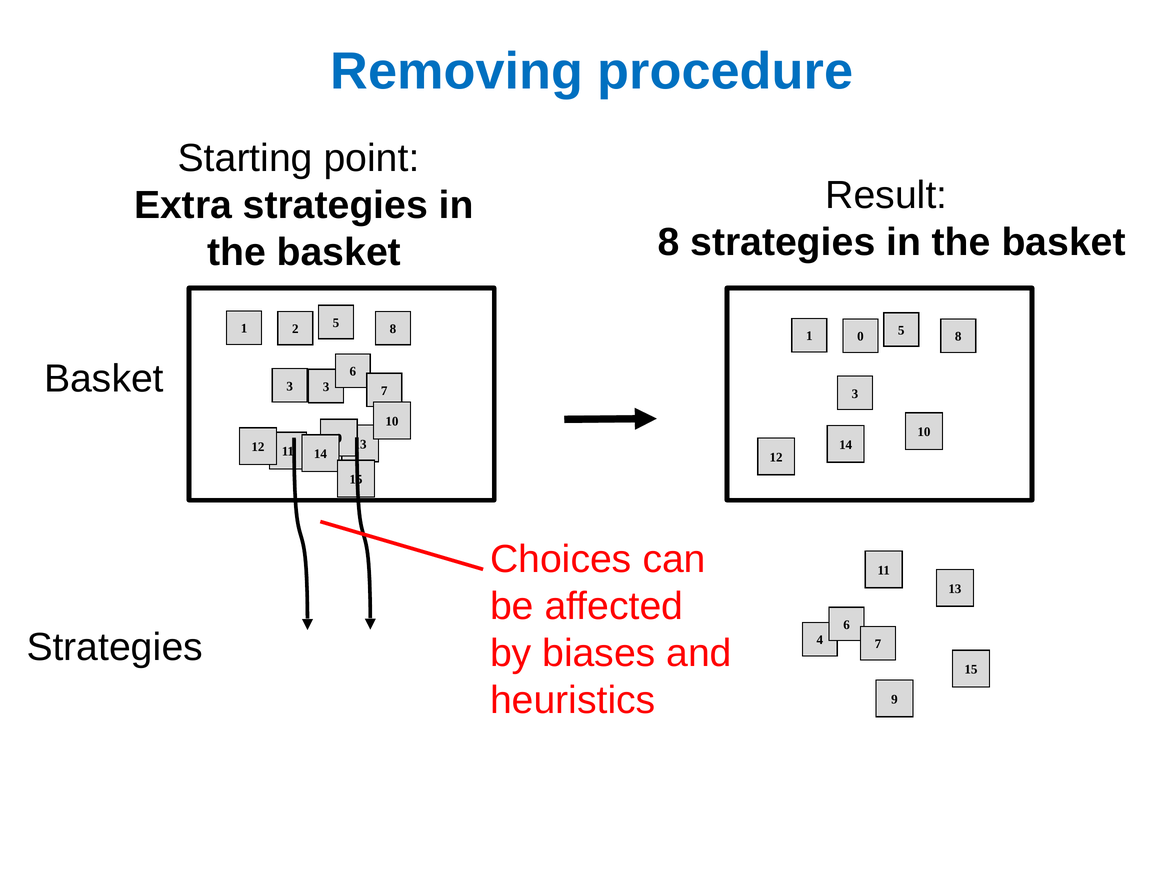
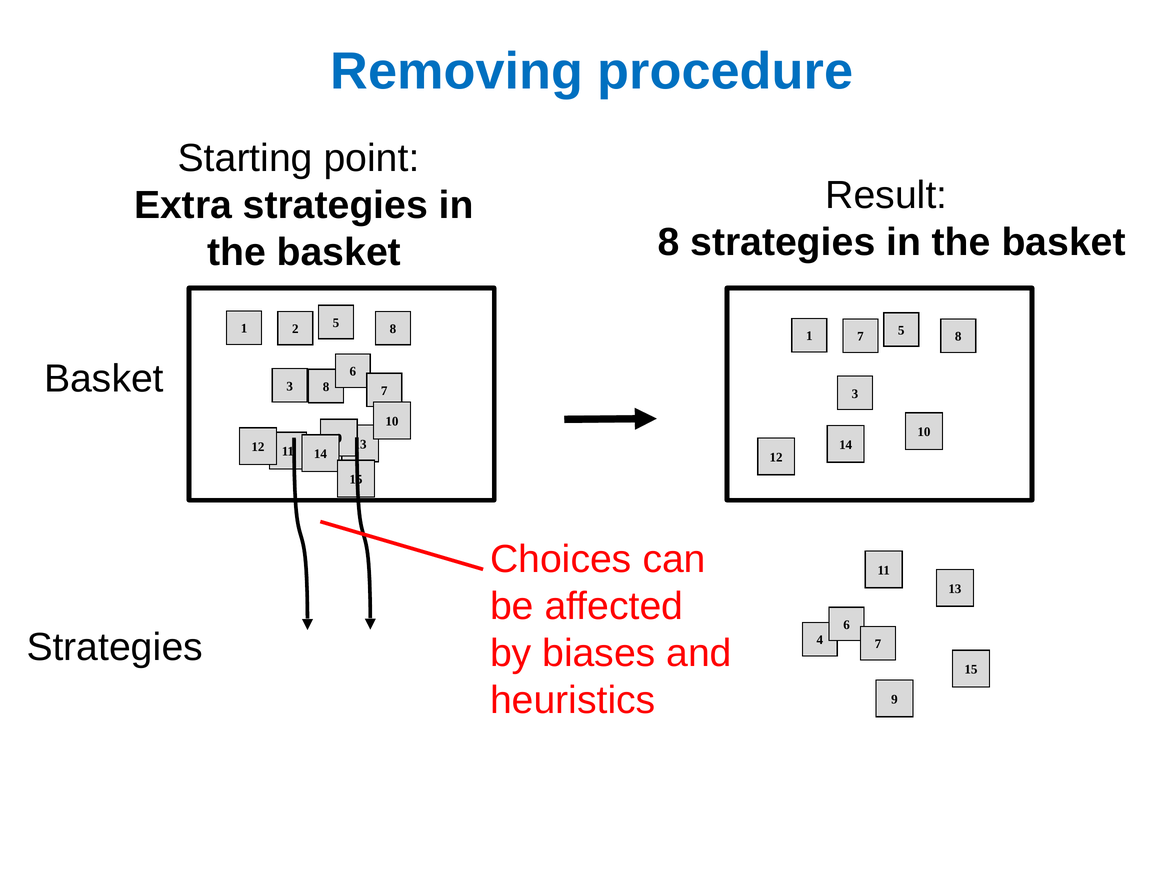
1 0: 0 -> 7
3 3: 3 -> 8
